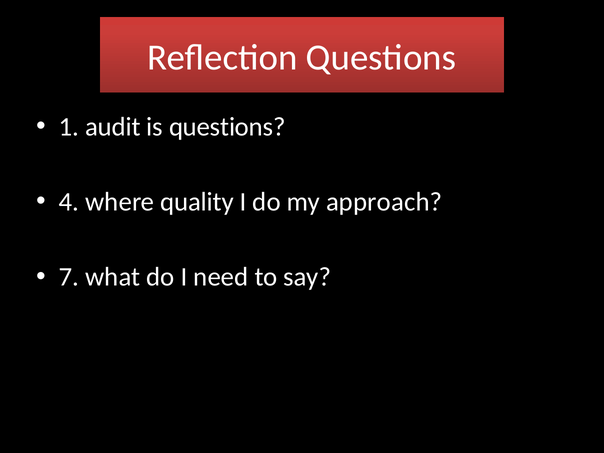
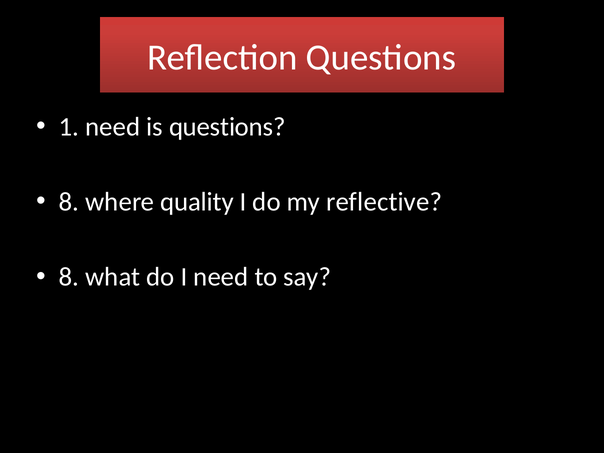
1 audit: audit -> need
4 at (69, 202): 4 -> 8
approach: approach -> reflective
7 at (69, 277): 7 -> 8
